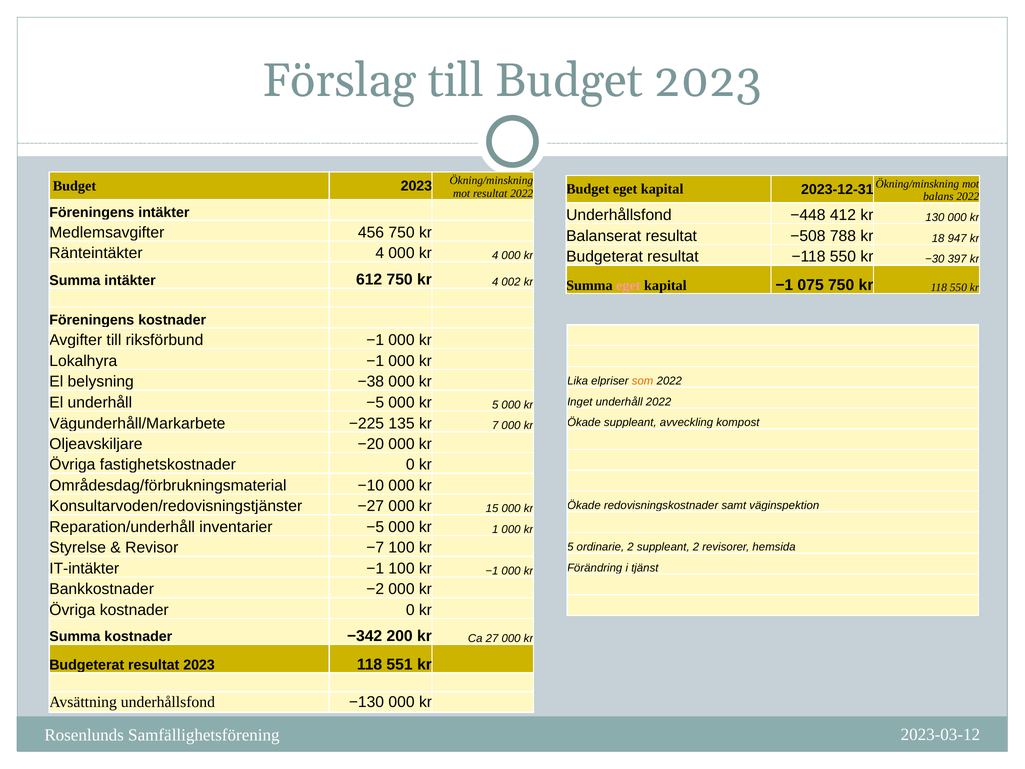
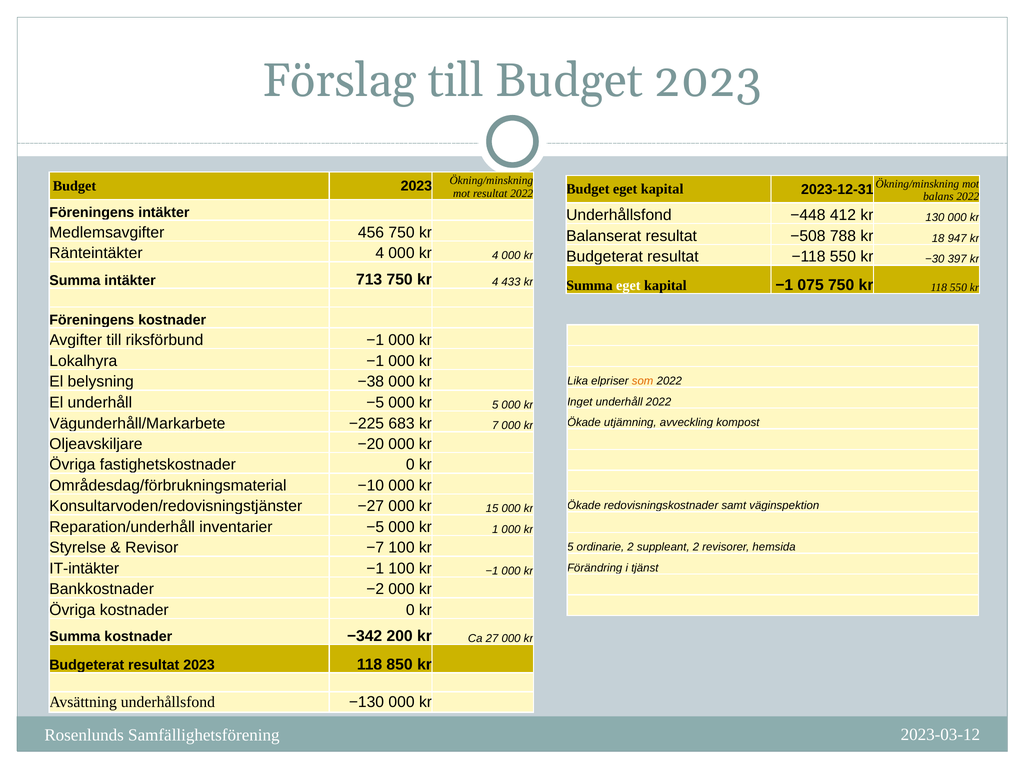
612: 612 -> 713
002: 002 -> 433
eget at (628, 286) colour: pink -> white
135: 135 -> 683
Ökade suppleant: suppleant -> utjämning
551: 551 -> 850
